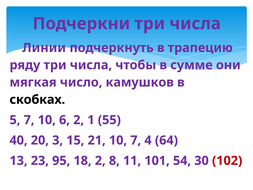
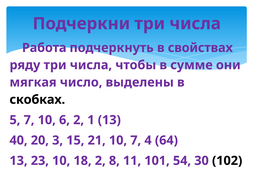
Линии: Линии -> Работа
трапецию: трапецию -> свойствах
камушков: камушков -> выделены
1 55: 55 -> 13
23 95: 95 -> 10
102 colour: red -> black
